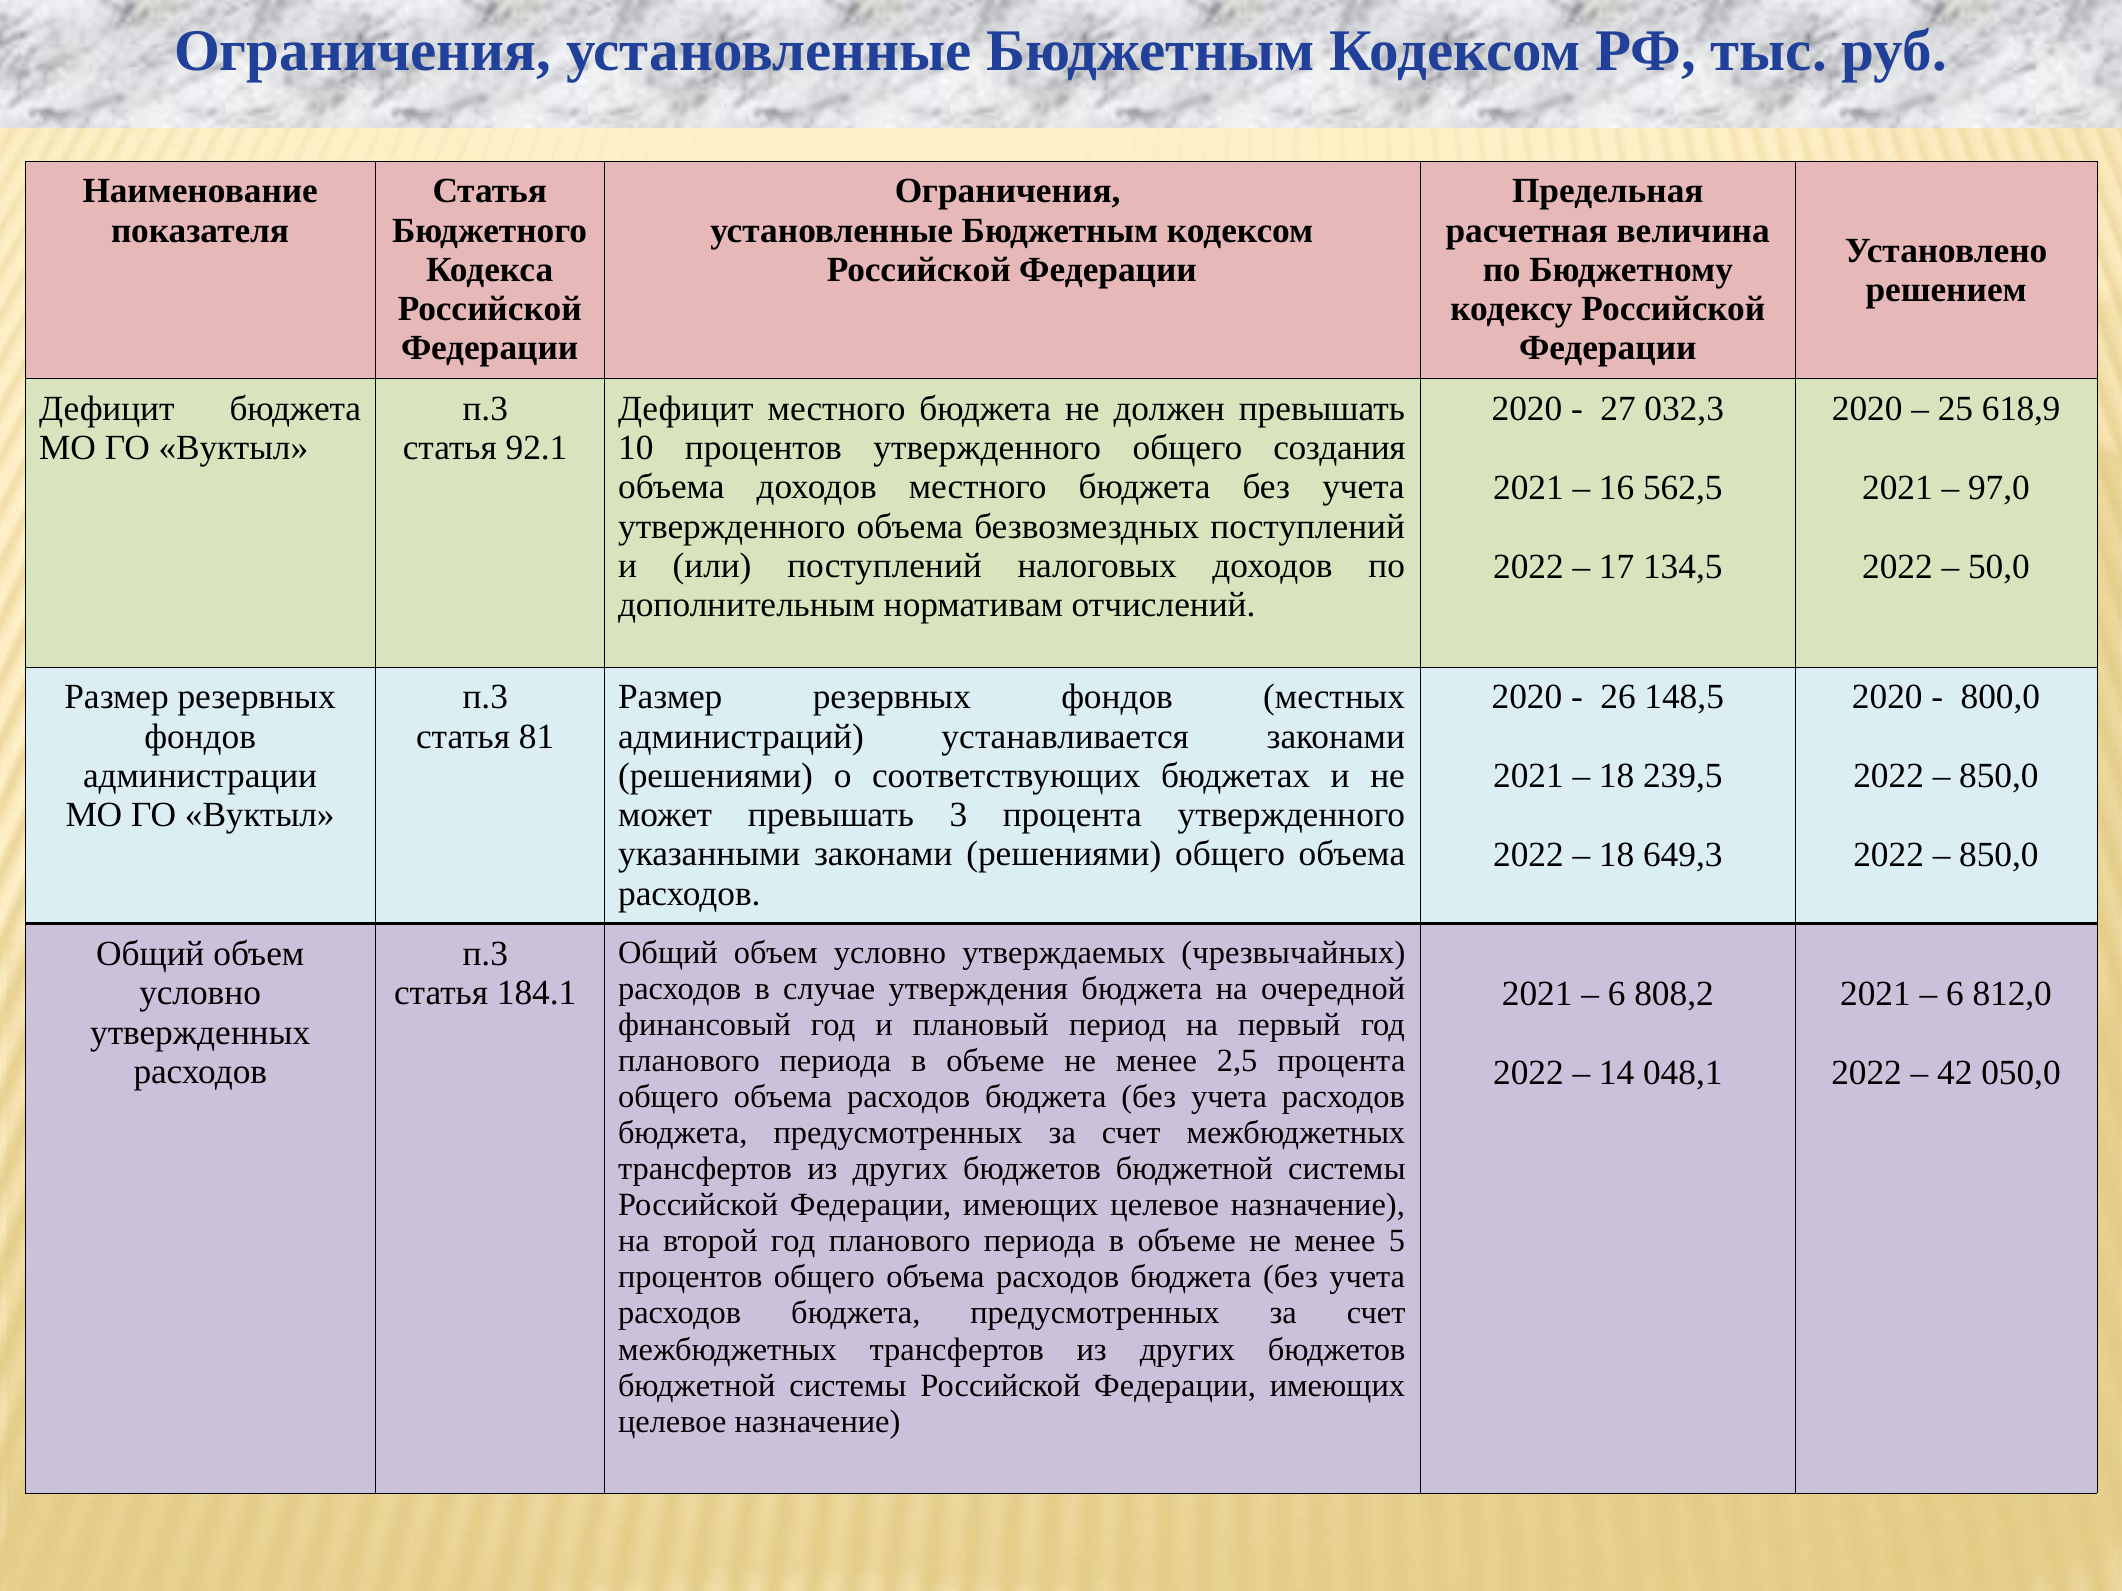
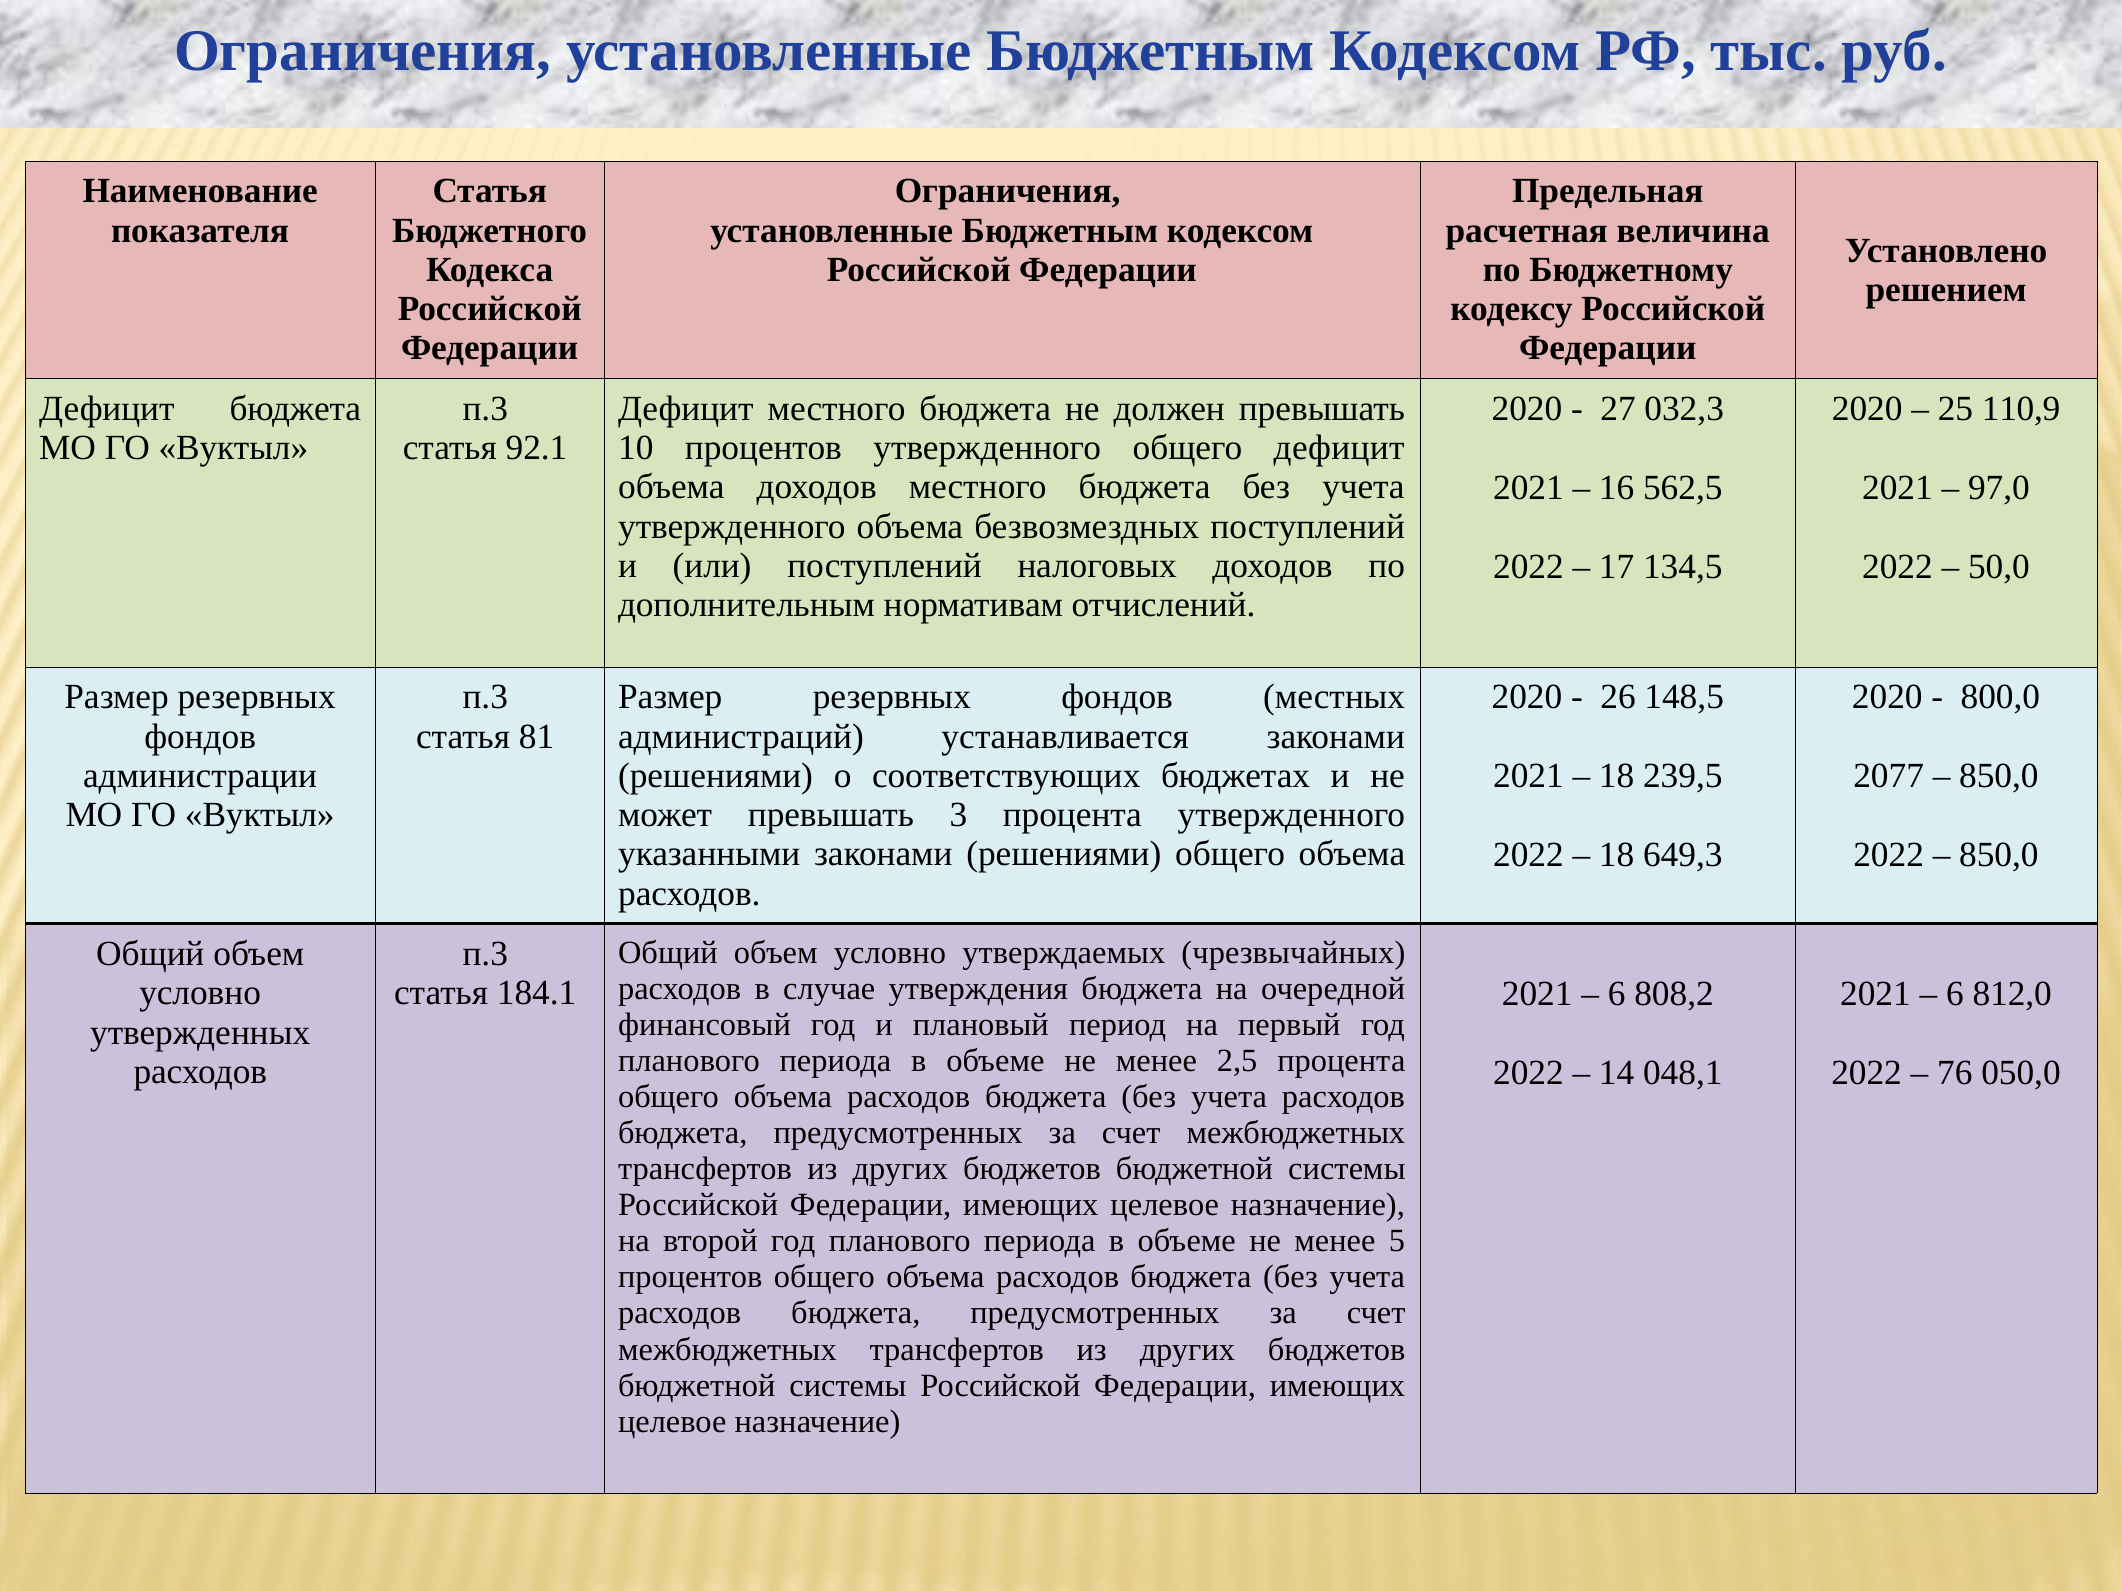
618,9: 618,9 -> 110,9
общего создания: создания -> дефицит
2022 at (1889, 776): 2022 -> 2077
42: 42 -> 76
